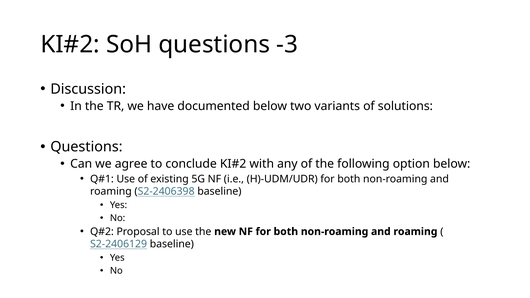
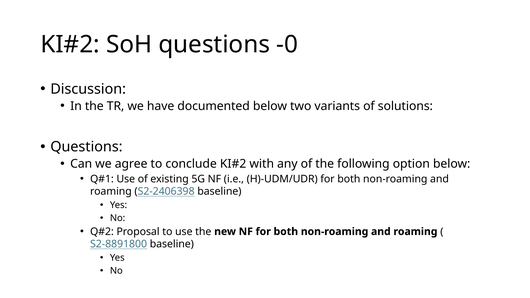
-3: -3 -> -0
S2-2406129: S2-2406129 -> S2-8891800
